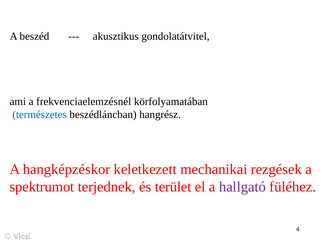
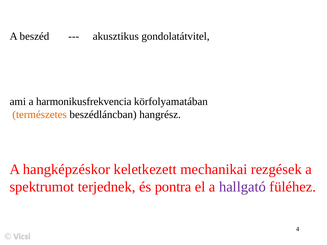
frekvenciaelemzésnél: frekvenciaelemzésnél -> harmonikusfrekvencia
természetes colour: blue -> orange
terület: terület -> pontra
